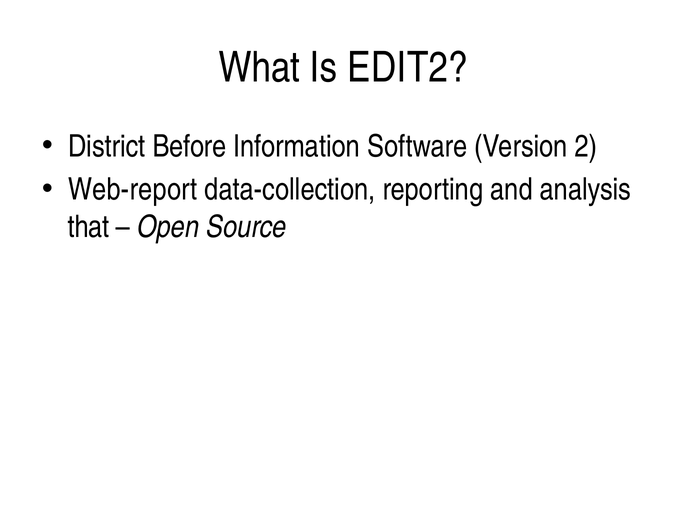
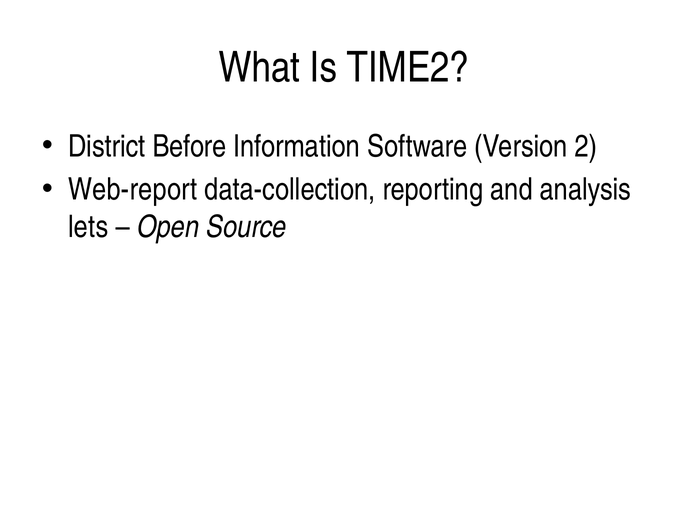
EDIT2: EDIT2 -> TIME2
that: that -> lets
